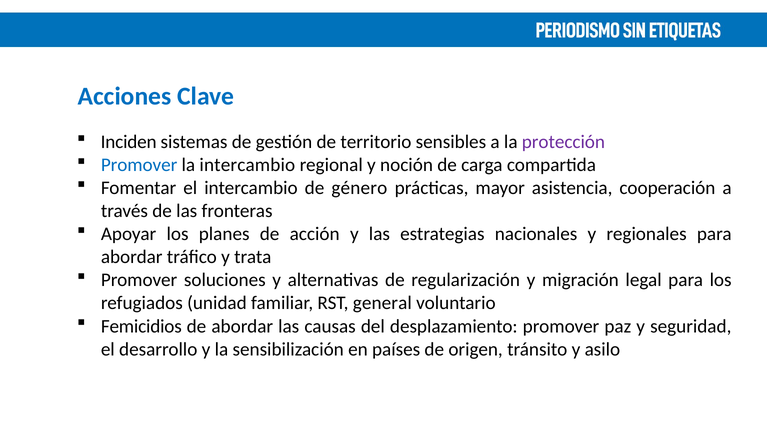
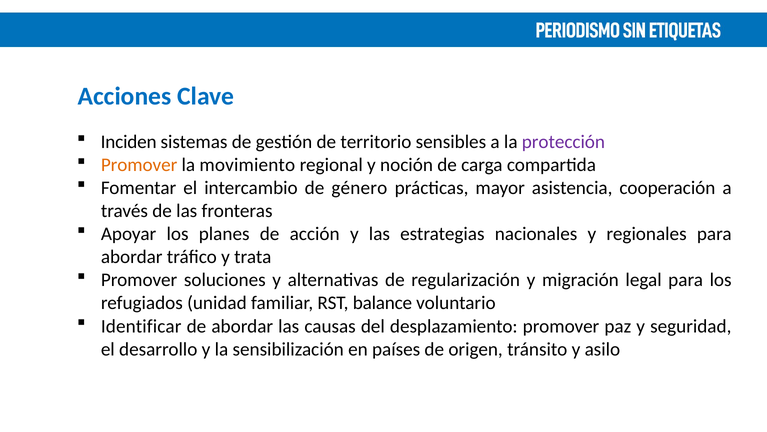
Promover at (139, 165) colour: blue -> orange
la intercambio: intercambio -> movimiento
general: general -> balance
Femicidios: Femicidios -> Identificar
